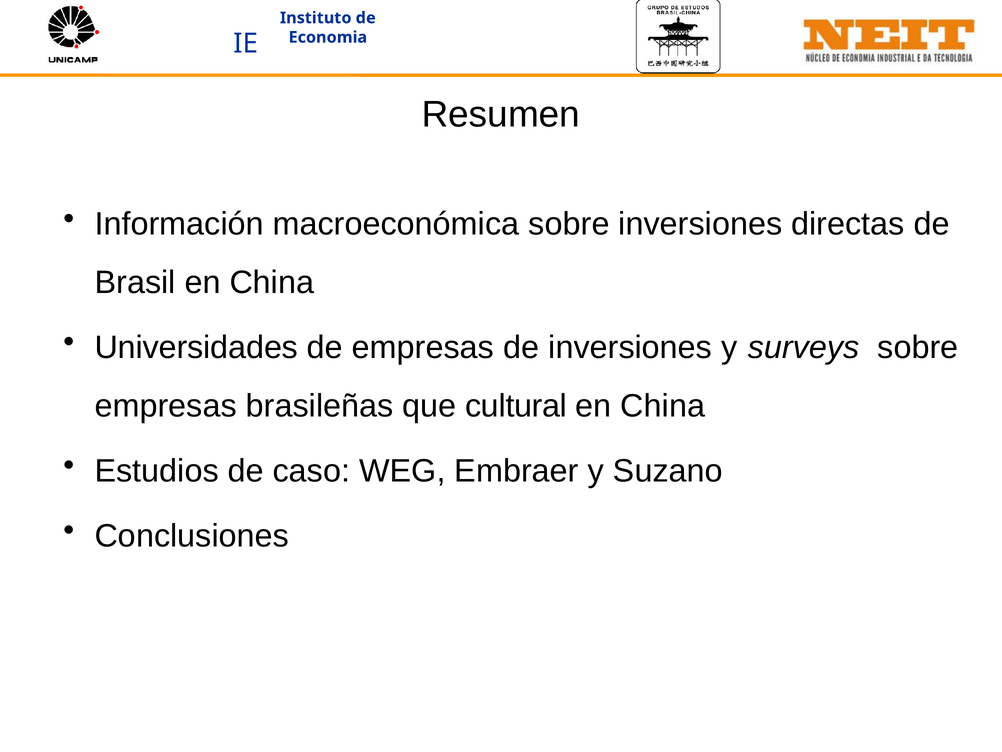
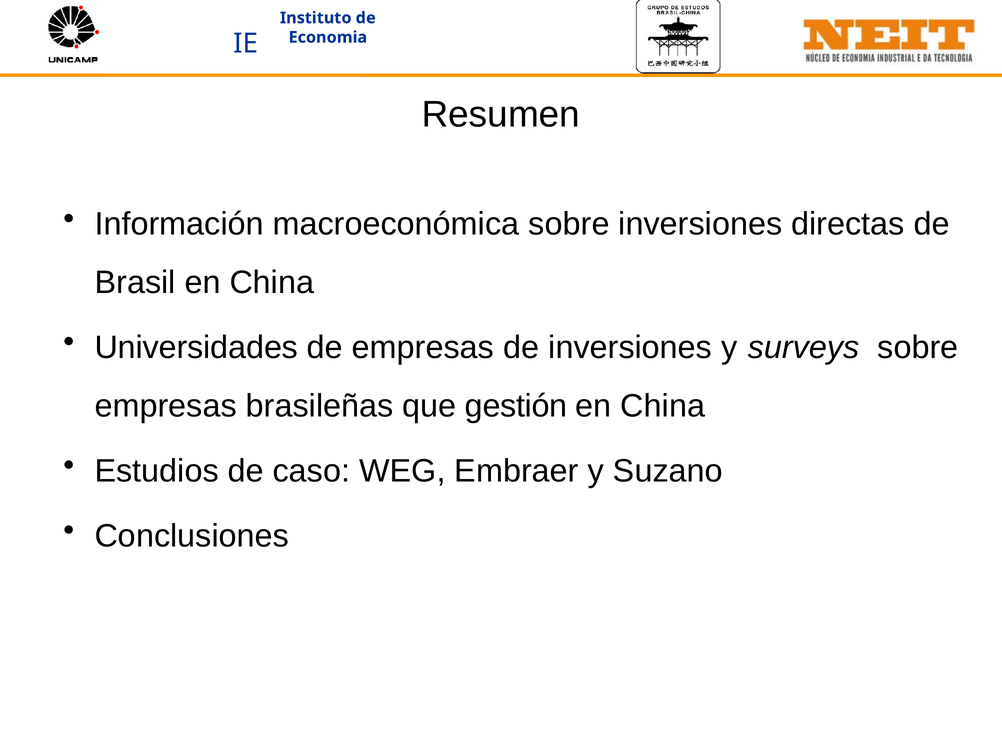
cultural: cultural -> gestión
